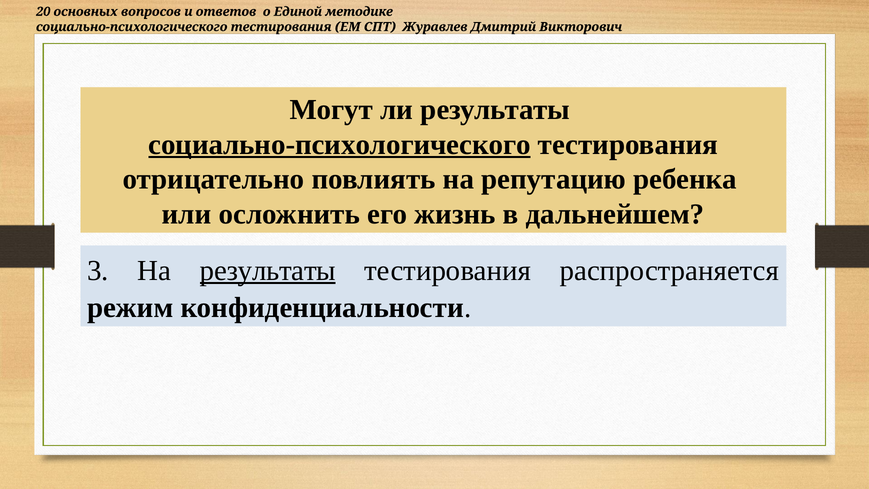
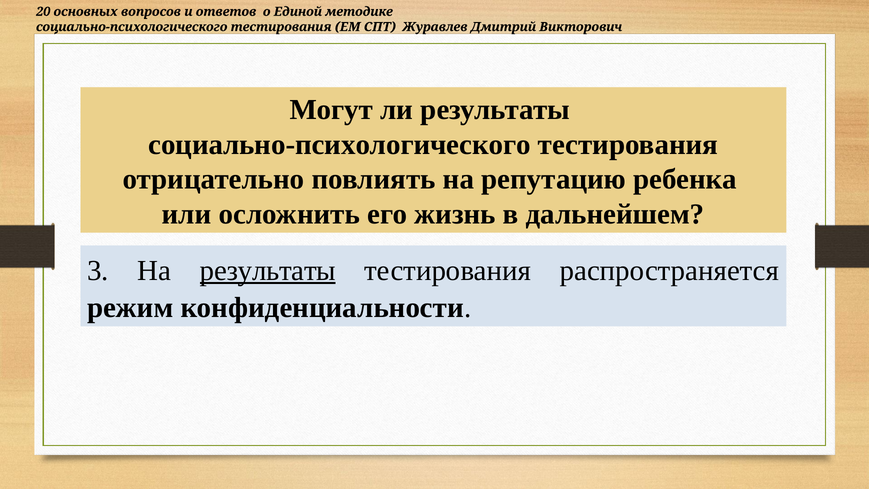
социально-психологического at (339, 145) underline: present -> none
